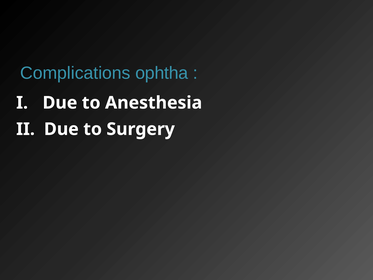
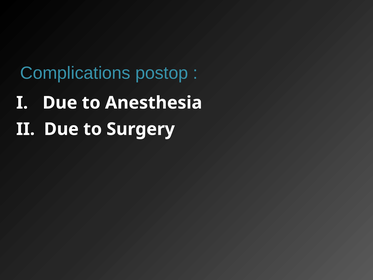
ophtha: ophtha -> postop
